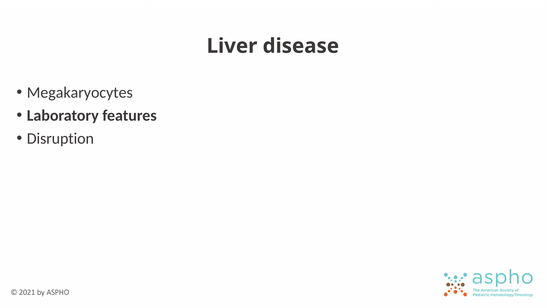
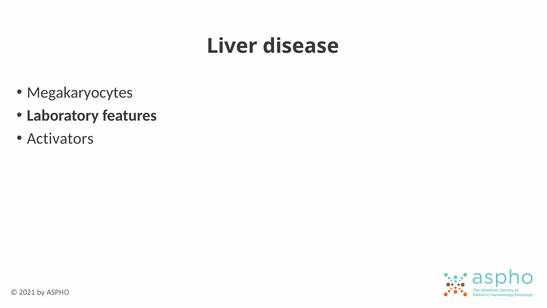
Disruption: Disruption -> Activators
